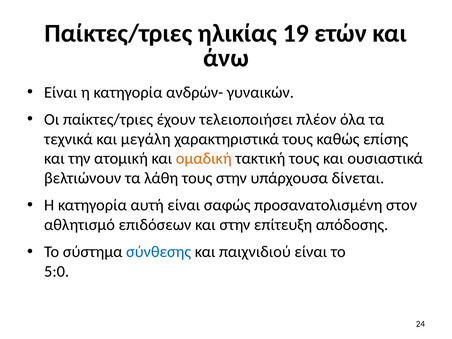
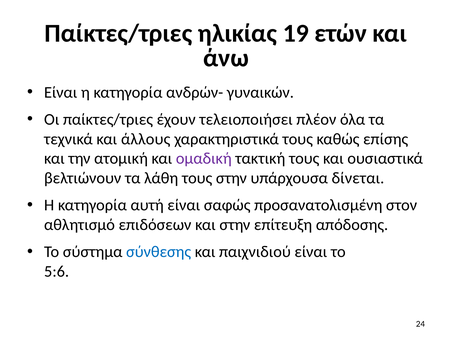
μεγάλη: μεγάλη -> άλλους
ομαδική colour: orange -> purple
5:0: 5:0 -> 5:6
